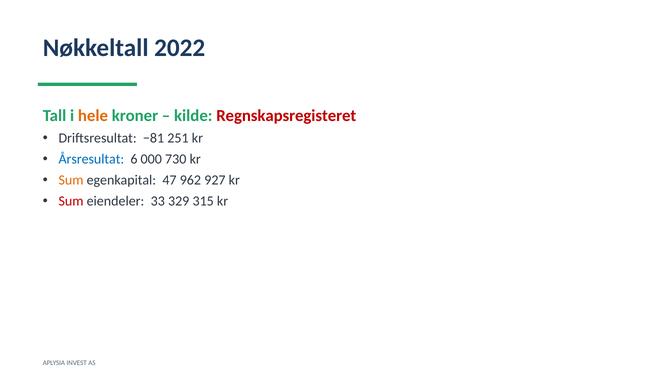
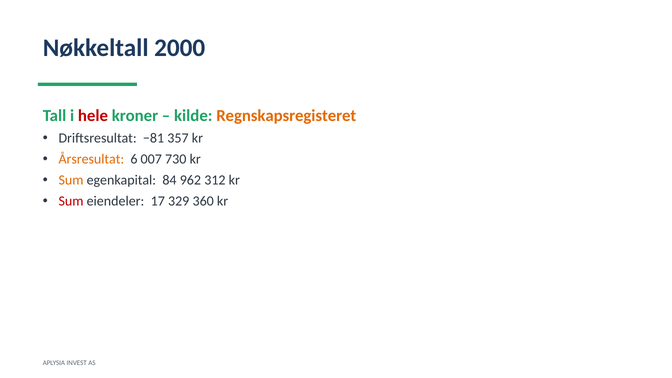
2022: 2022 -> 2000
hele colour: orange -> red
Regnskapsregisteret colour: red -> orange
251: 251 -> 357
Årsresultat colour: blue -> orange
000: 000 -> 007
47: 47 -> 84
927: 927 -> 312
33: 33 -> 17
315: 315 -> 360
